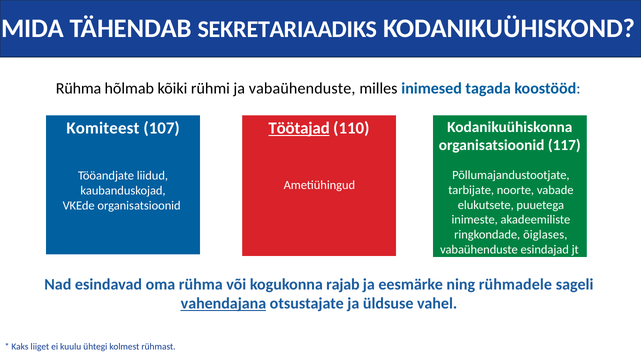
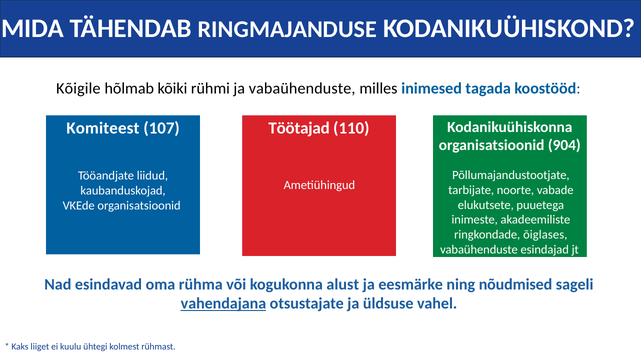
SEKRETARIAADIKS: SEKRETARIAADIKS -> RINGMAJANDUSE
Rühma at (79, 88): Rühma -> Kõigile
Töötajad underline: present -> none
117: 117 -> 904
rajab: rajab -> alust
rühmadele: rühmadele -> nõudmised
